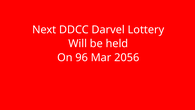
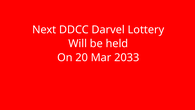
96: 96 -> 20
2056: 2056 -> 2033
